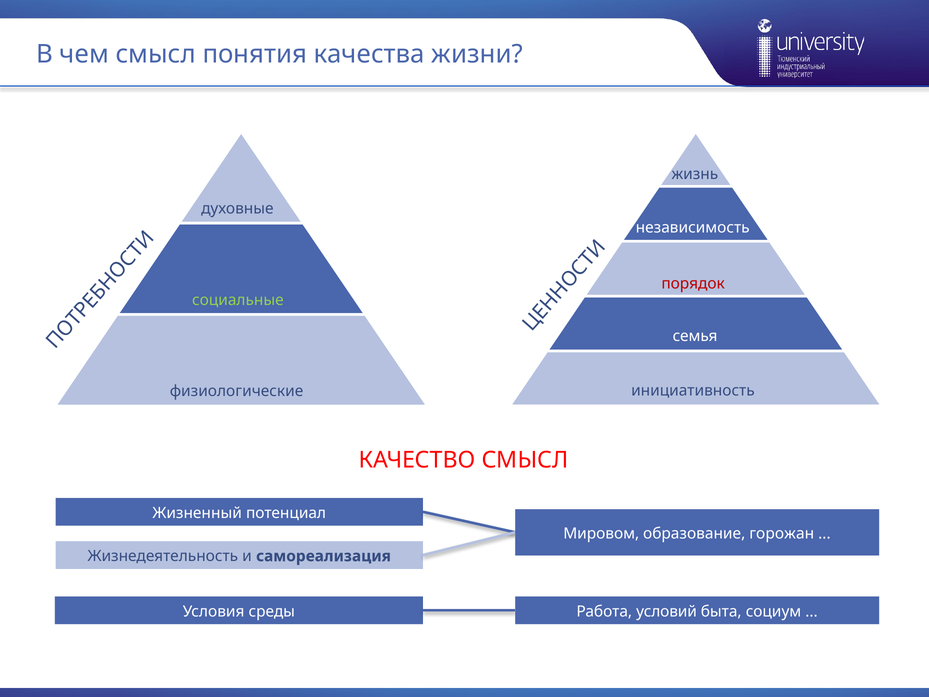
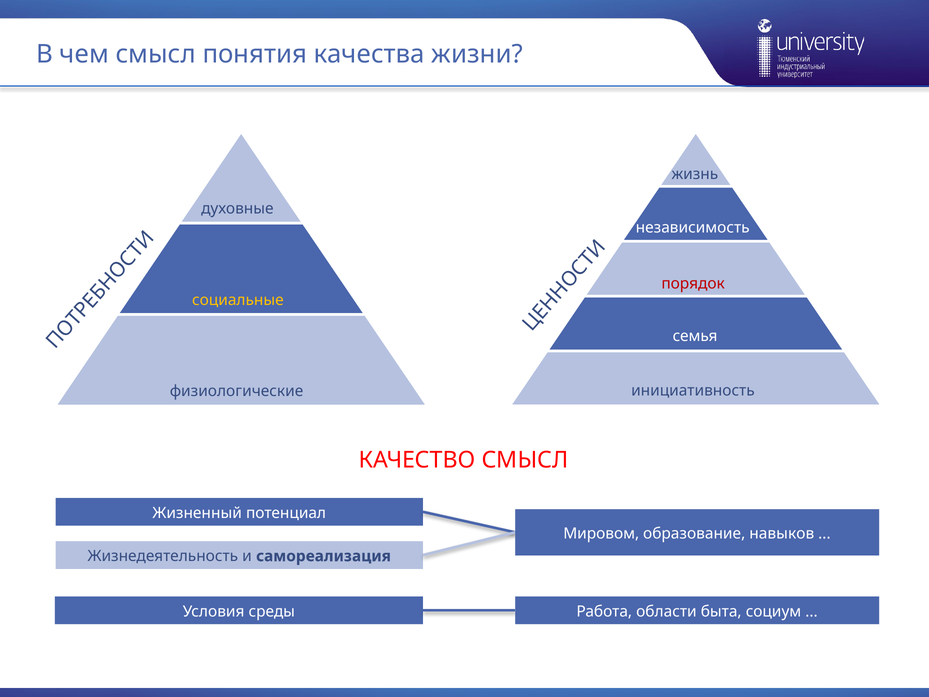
социальные colour: light green -> yellow
горожан: горожан -> навыков
условий: условий -> области
